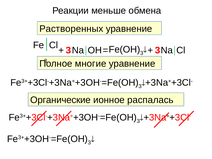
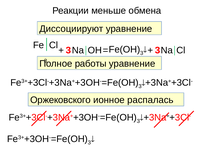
Растворенных: Растворенных -> Диссоциируют
многие: многие -> работы
Органические: Органические -> Оржековского
